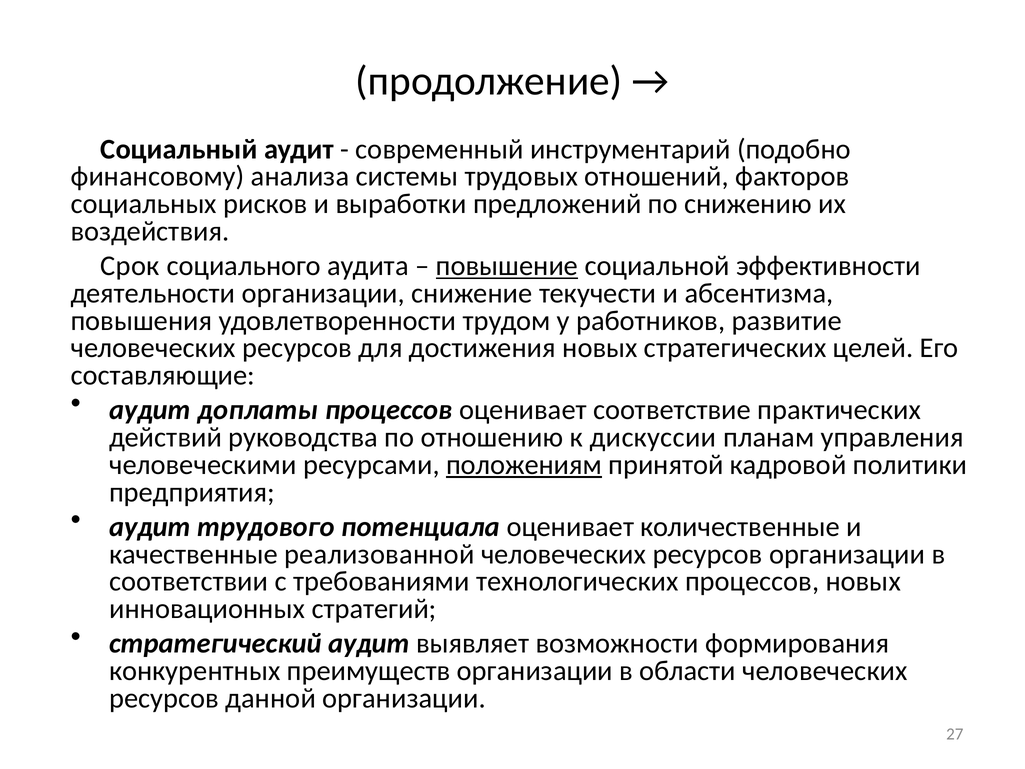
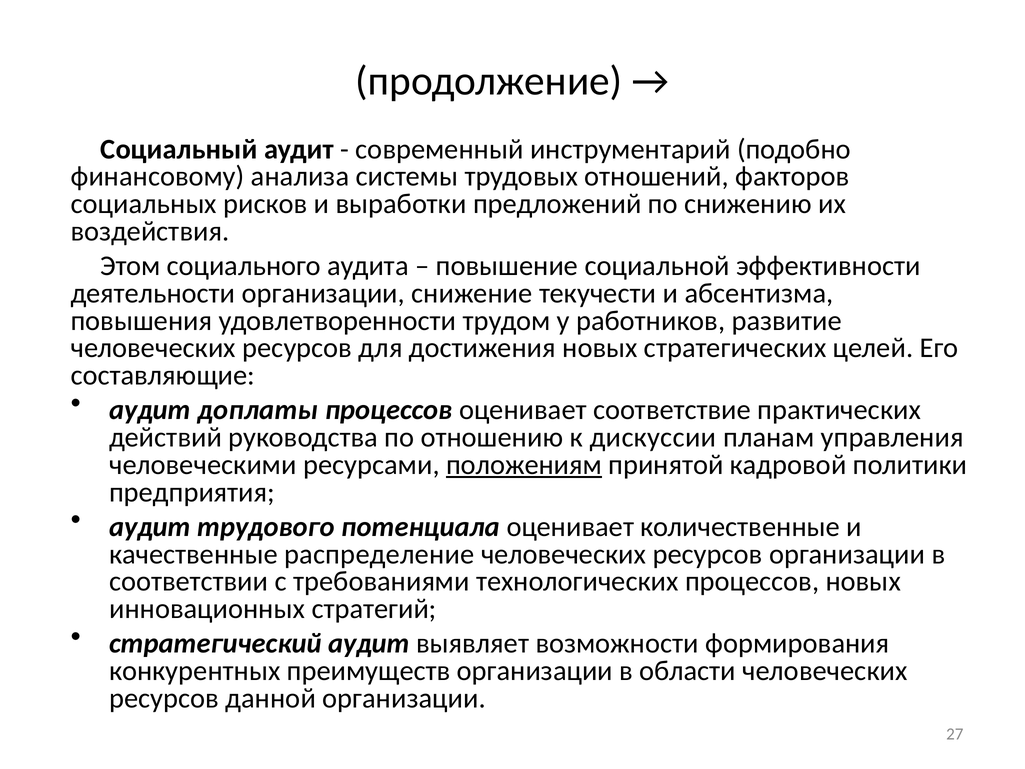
Срок: Срок -> Этом
повышение underline: present -> none
реализованной: реализованной -> распределение
